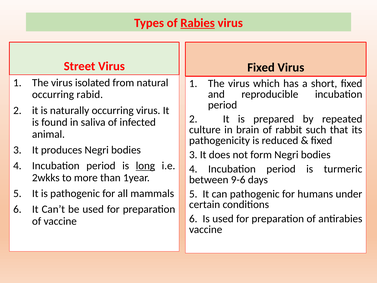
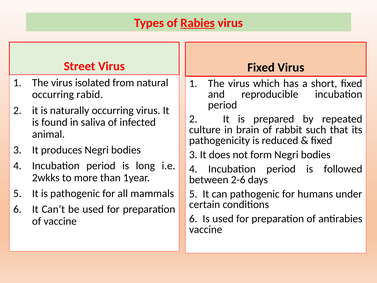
long underline: present -> none
turmeric: turmeric -> followed
9-6: 9-6 -> 2-6
